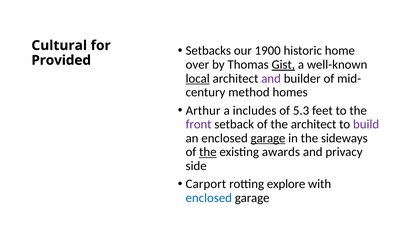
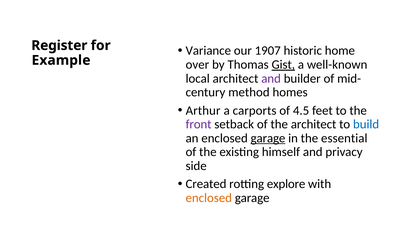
Cultural: Cultural -> Register
Setbacks: Setbacks -> Variance
1900: 1900 -> 1907
Provided: Provided -> Example
local underline: present -> none
includes: includes -> carports
5.3: 5.3 -> 4.5
build colour: purple -> blue
sideways: sideways -> essential
the at (208, 152) underline: present -> none
awards: awards -> himself
Carport: Carport -> Created
enclosed at (209, 198) colour: blue -> orange
